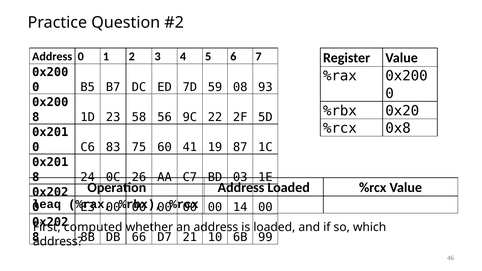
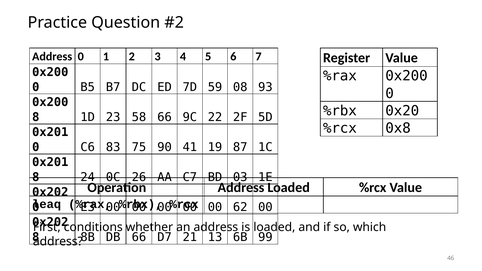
58 56: 56 -> 66
60: 60 -> 90
14: 14 -> 62
computed: computed -> conditions
10: 10 -> 13
